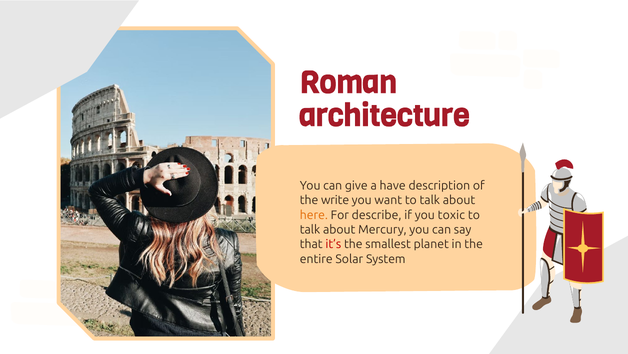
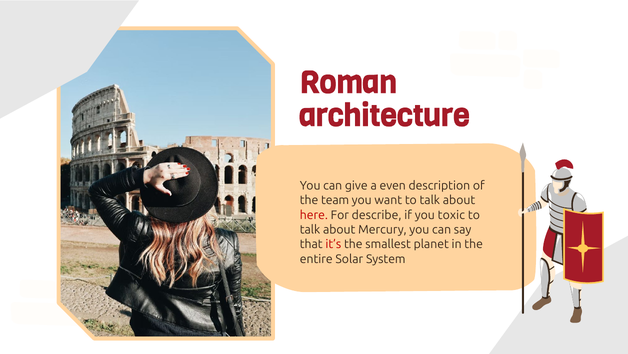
have: have -> even
write: write -> team
here colour: orange -> red
